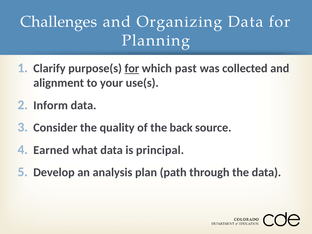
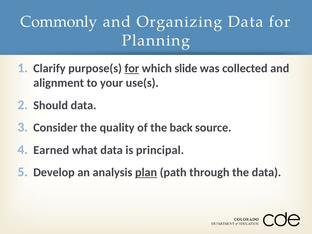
Challenges: Challenges -> Commonly
past: past -> slide
Inform: Inform -> Should
plan underline: none -> present
